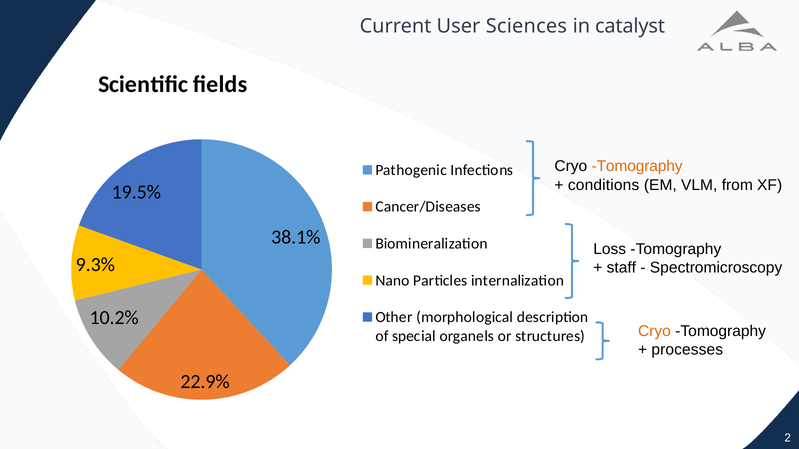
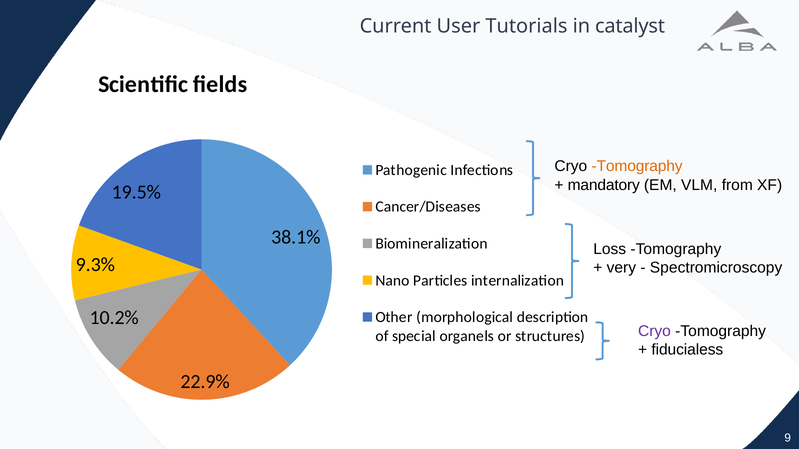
Sciences: Sciences -> Tutorials
conditions: conditions -> mandatory
staff: staff -> very
Cryo at (654, 331) colour: orange -> purple
processes: processes -> fiducialess
2: 2 -> 9
